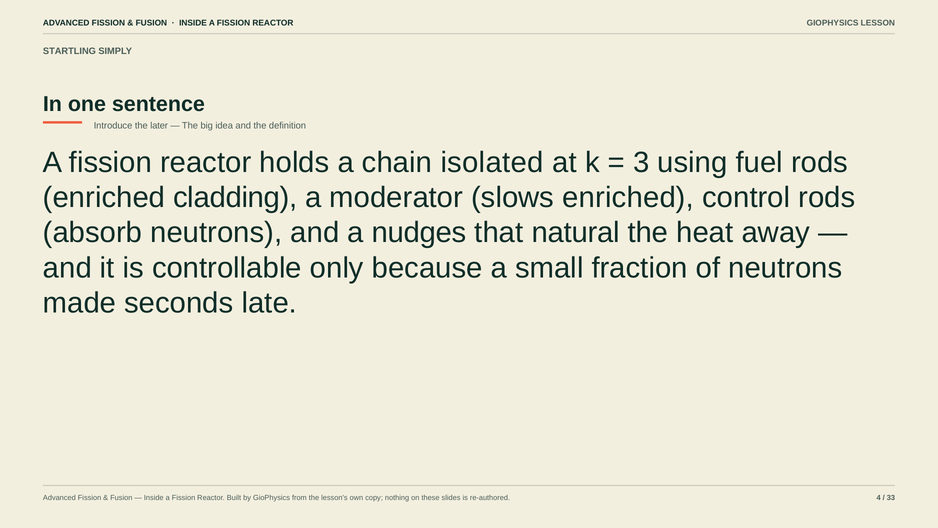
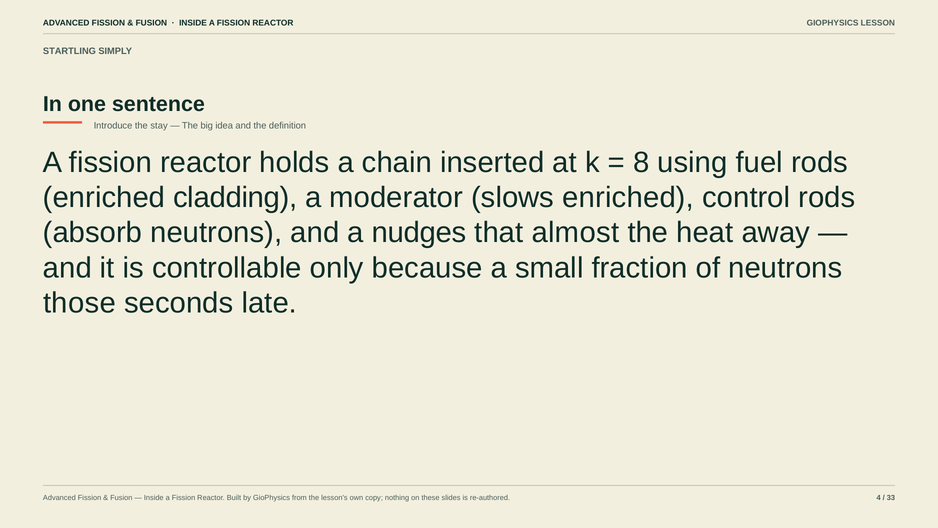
later: later -> stay
isolated: isolated -> inserted
3: 3 -> 8
natural: natural -> almost
made: made -> those
